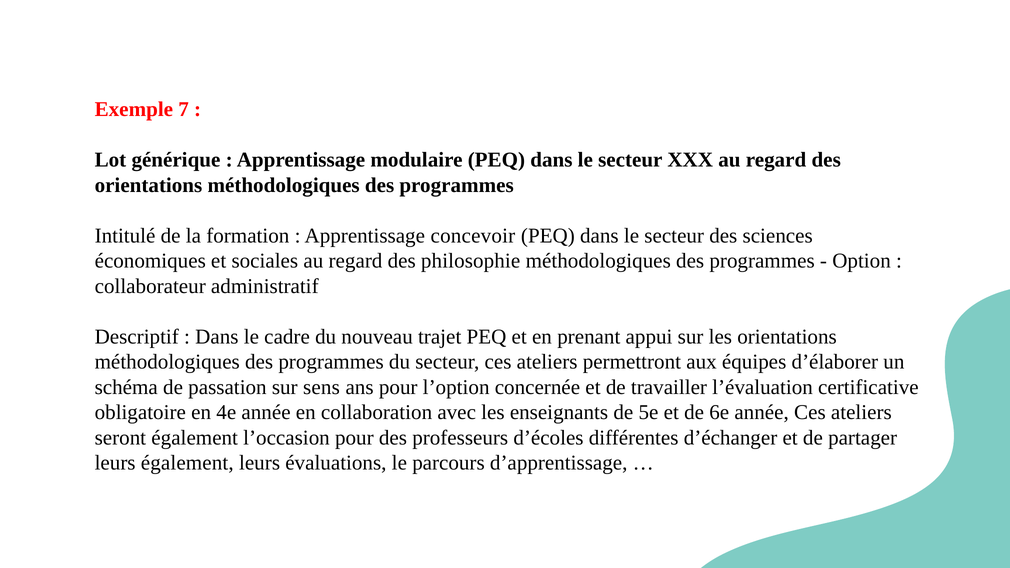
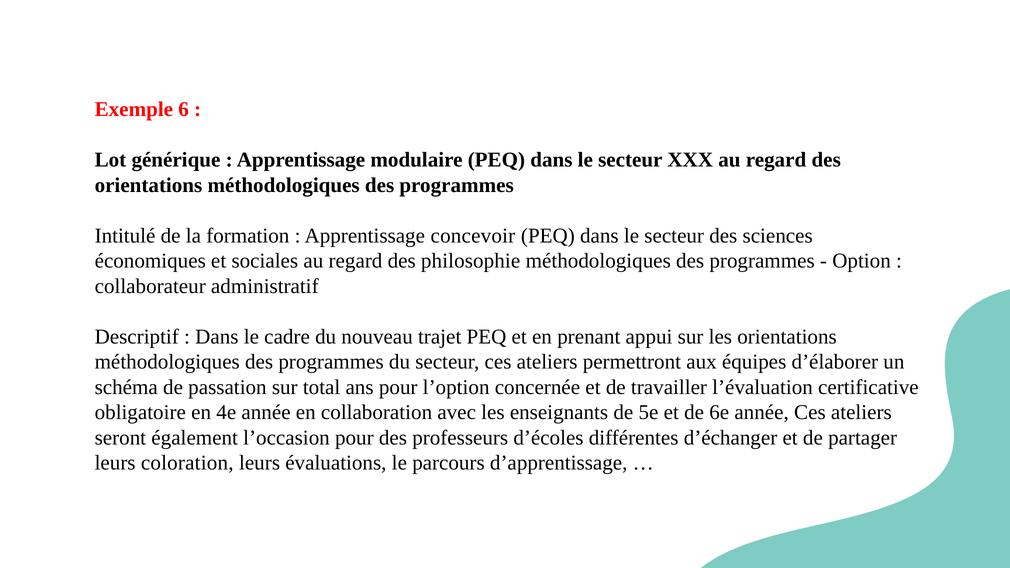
7: 7 -> 6
sens: sens -> total
leurs également: également -> coloration
